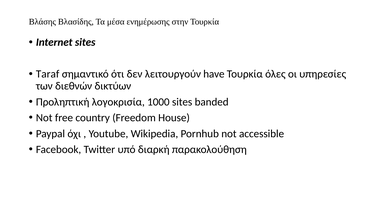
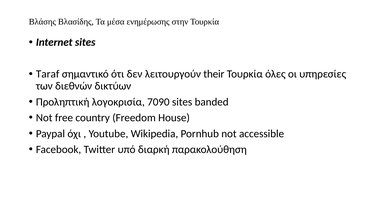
have: have -> their
1000: 1000 -> 7090
